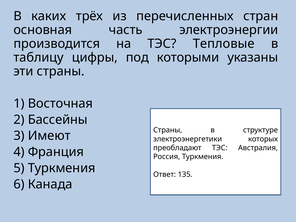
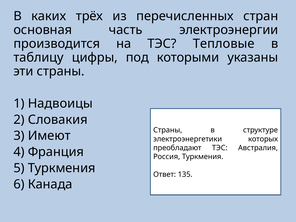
Восточная: Восточная -> Надвоицы
Бассейны: Бассейны -> Словакия
